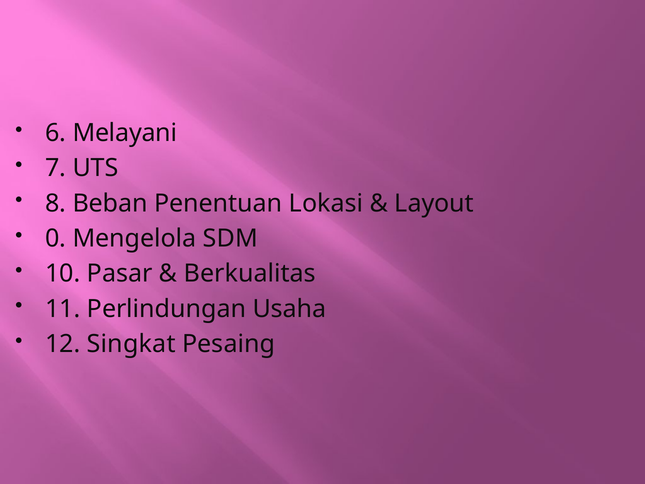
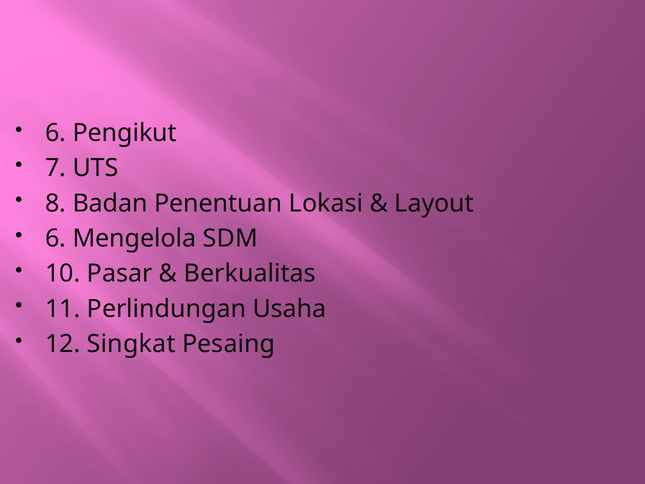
Melayani: Melayani -> Pengikut
Beban: Beban -> Badan
0 at (56, 238): 0 -> 6
